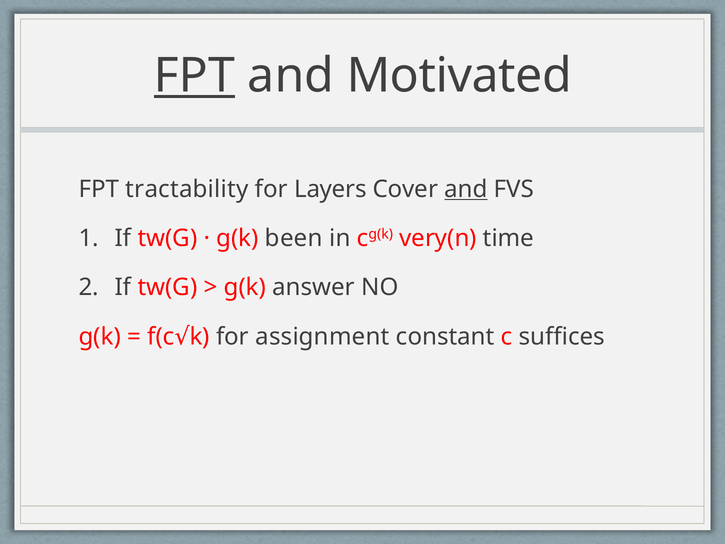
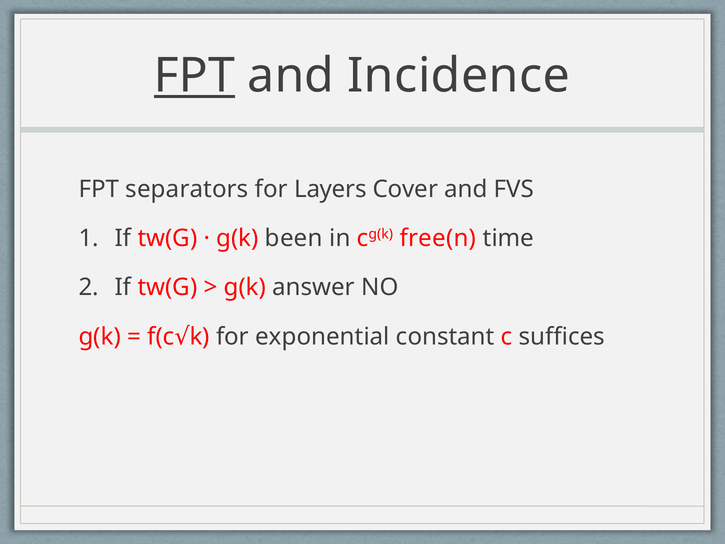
Motivated: Motivated -> Incidence
tractability: tractability -> separators
and at (466, 189) underline: present -> none
very(n: very(n -> free(n
assignment: assignment -> exponential
